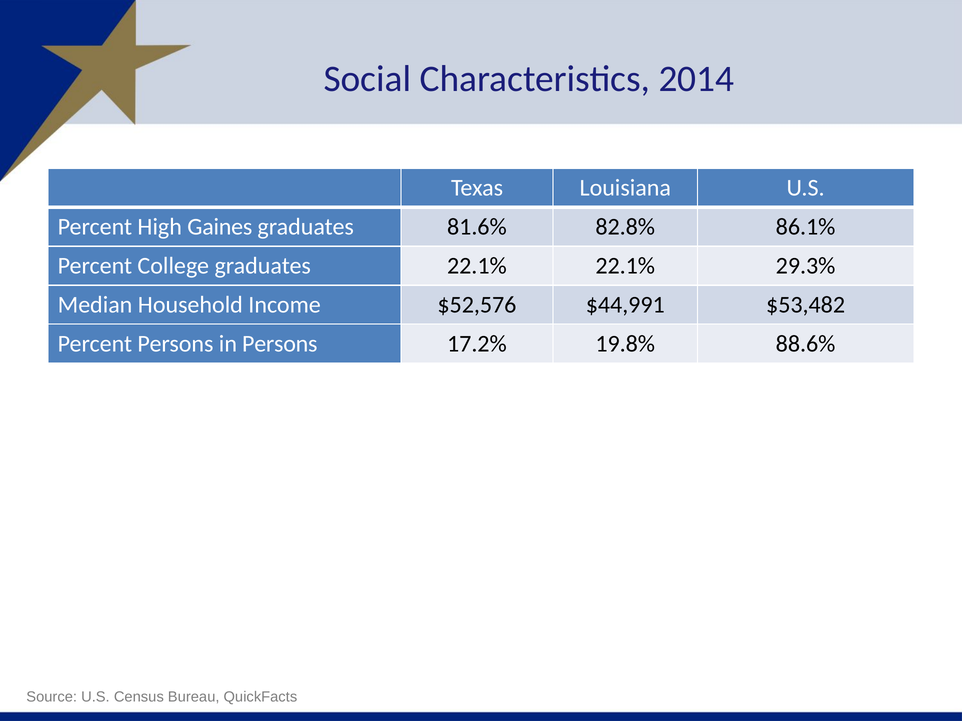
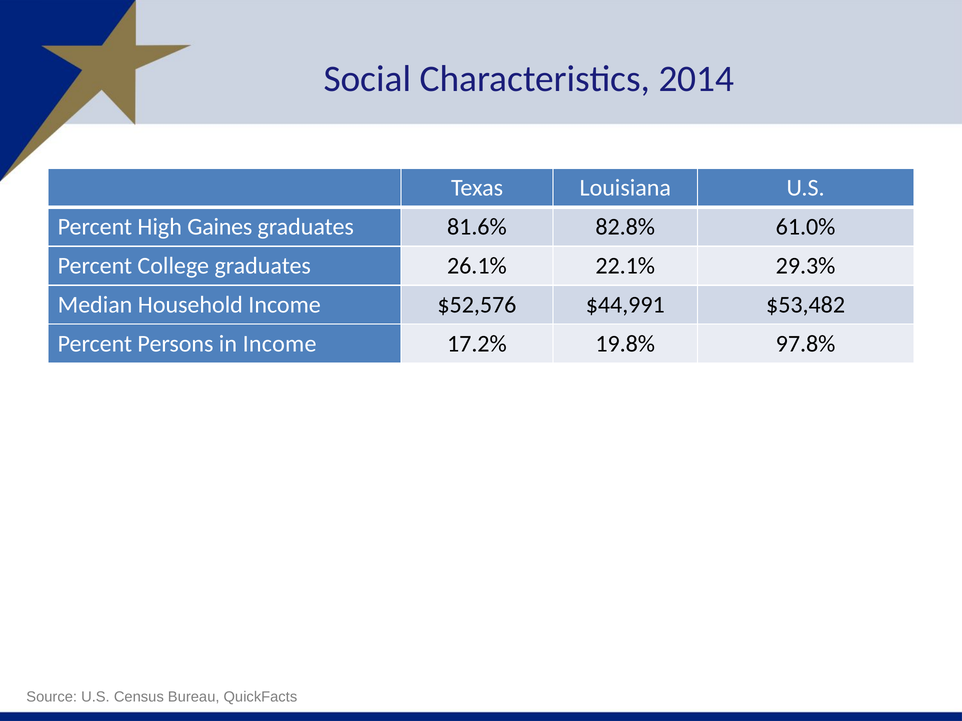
86.1%: 86.1% -> 61.0%
graduates 22.1%: 22.1% -> 26.1%
in Persons: Persons -> Income
88.6%: 88.6% -> 97.8%
